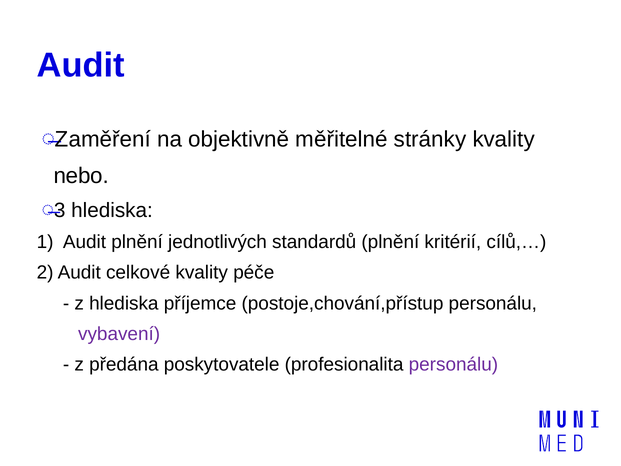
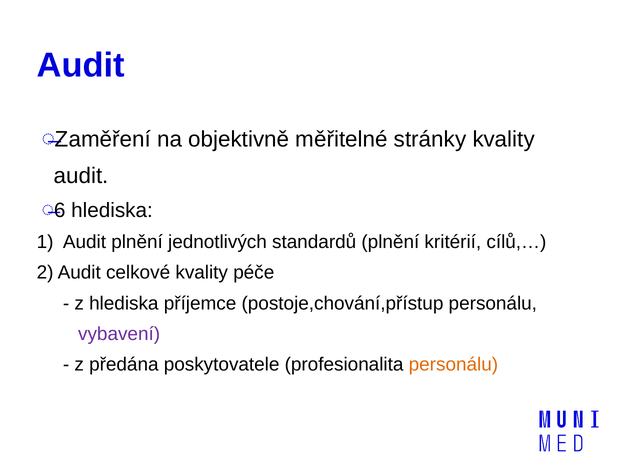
nebo at (81, 176): nebo -> audit
3: 3 -> 6
personálu at (453, 365) colour: purple -> orange
